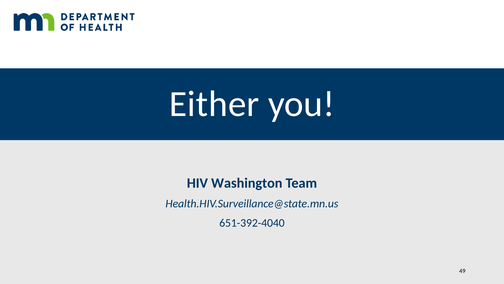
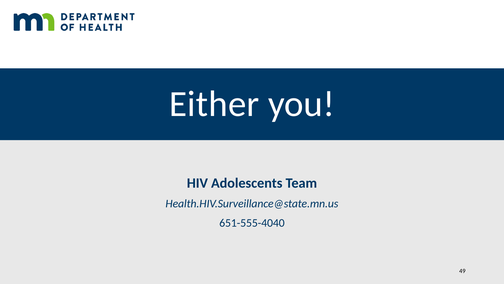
Washington: Washington -> Adolescents
651-392-4040: 651-392-4040 -> 651-555-4040
